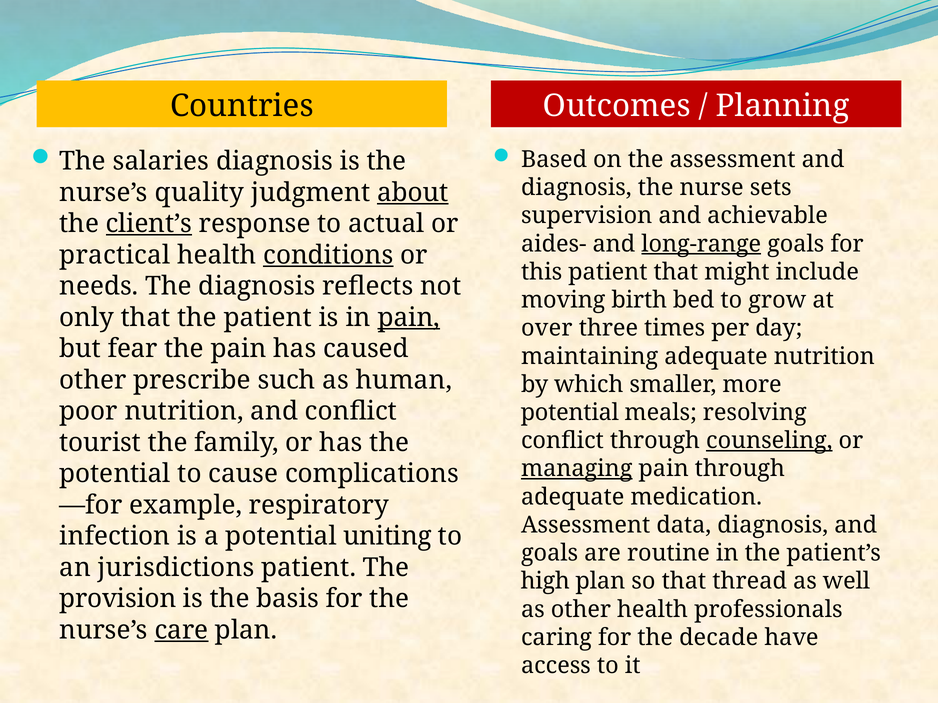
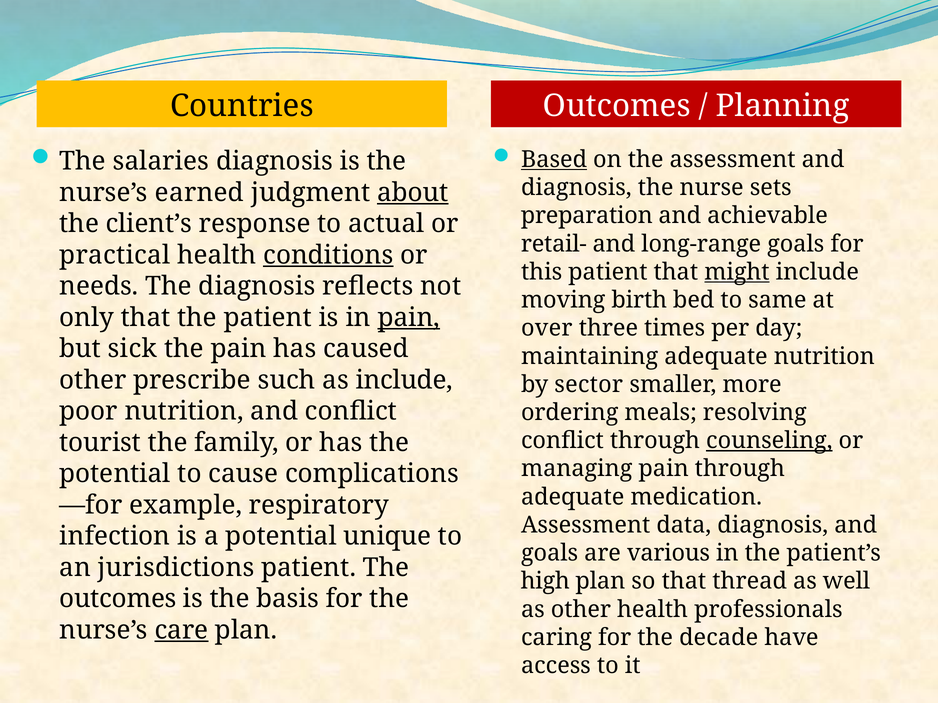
Based underline: none -> present
quality: quality -> earned
supervision: supervision -> preparation
client’s underline: present -> none
aides-: aides- -> retail-
long-range underline: present -> none
might underline: none -> present
grow: grow -> same
fear: fear -> sick
as human: human -> include
which: which -> sector
potential at (570, 413): potential -> ordering
managing underline: present -> none
uniting: uniting -> unique
routine: routine -> various
provision at (118, 599): provision -> outcomes
